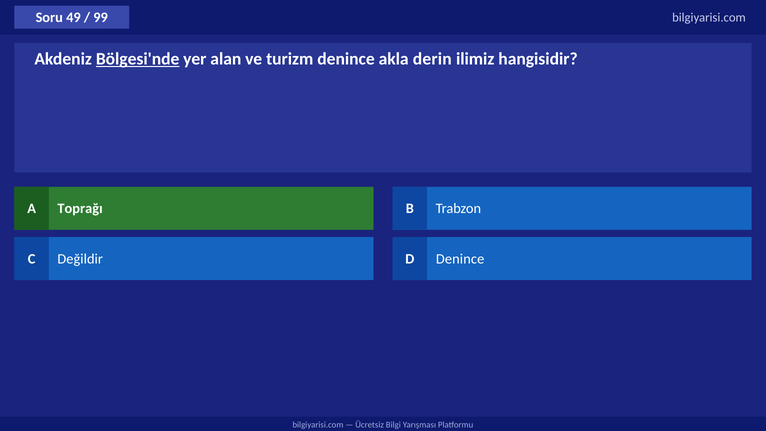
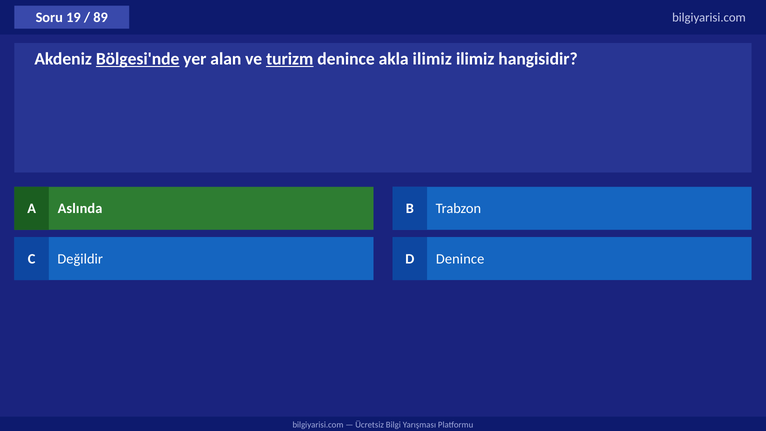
49: 49 -> 19
99: 99 -> 89
turizm underline: none -> present
akla derin: derin -> ilimiz
Toprağı: Toprağı -> Aslında
